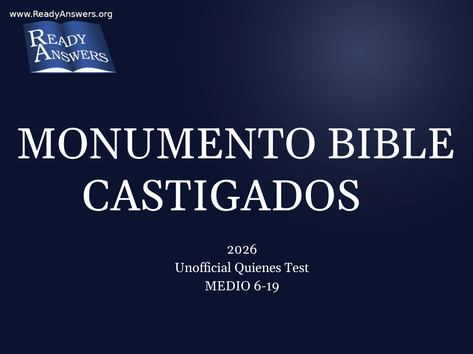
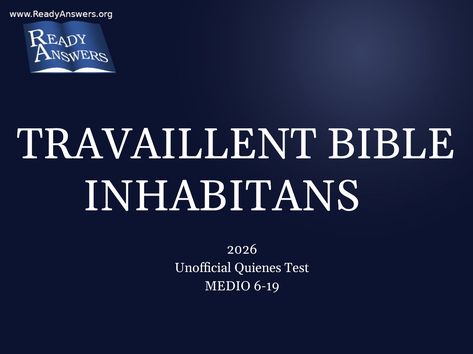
MONUMENTO: MONUMENTO -> TRAVAILLENT
CASTIGADOS: CASTIGADOS -> INHABITANS
